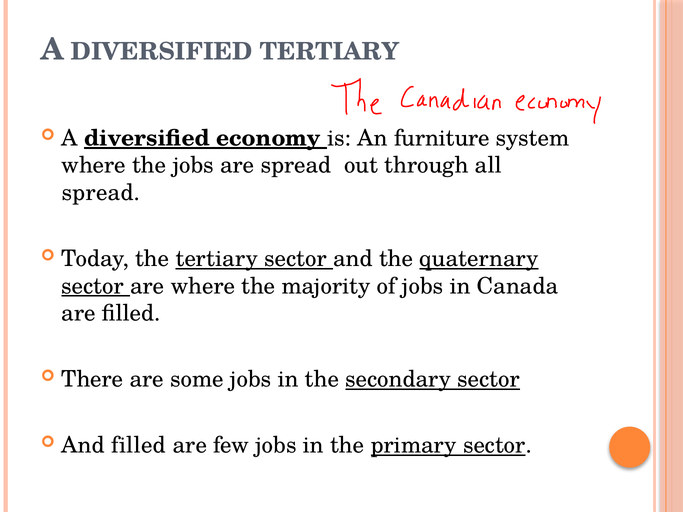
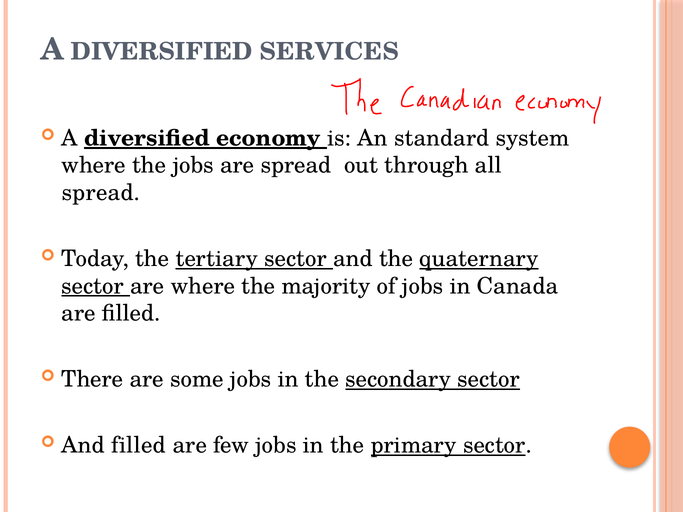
DIVERSIFIED TERTIARY: TERTIARY -> SERVICES
furniture: furniture -> standard
